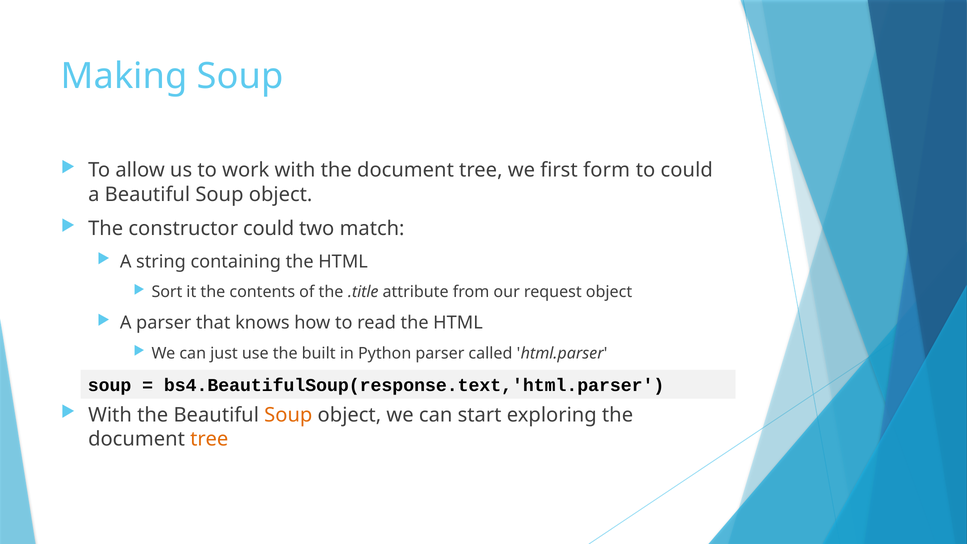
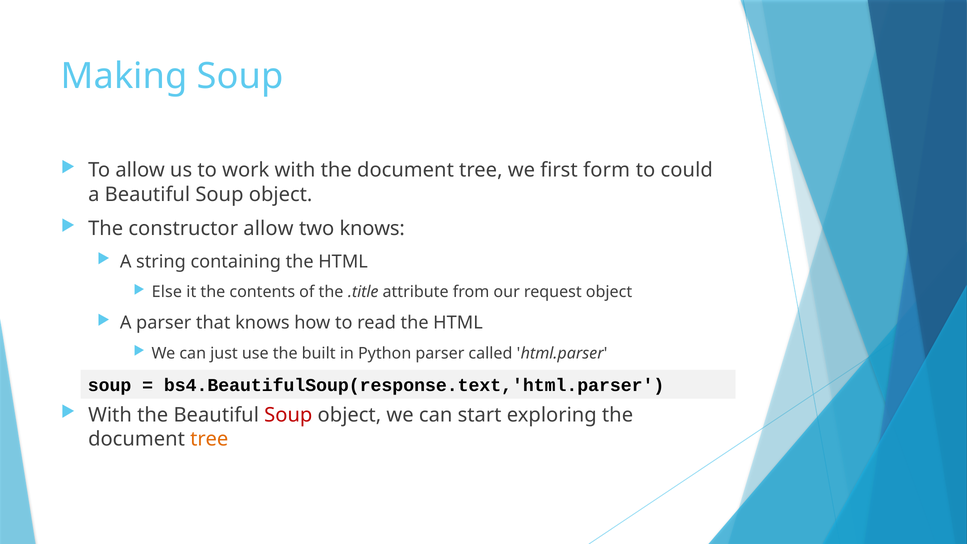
constructor could: could -> allow
two match: match -> knows
Sort: Sort -> Else
Soup at (288, 415) colour: orange -> red
